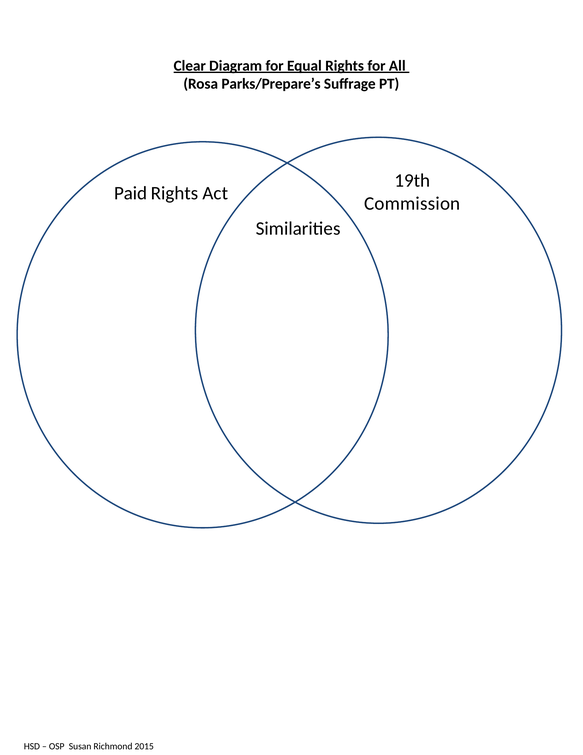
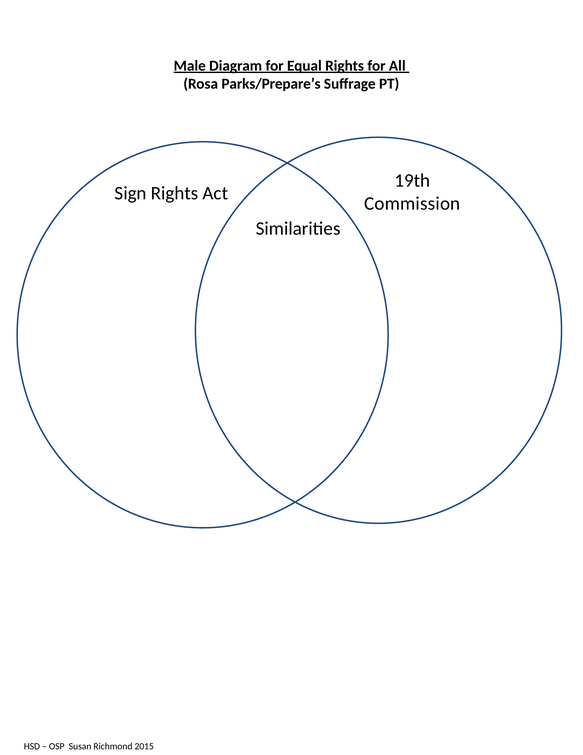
Clear: Clear -> Male
Paid: Paid -> Sign
